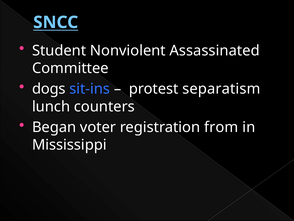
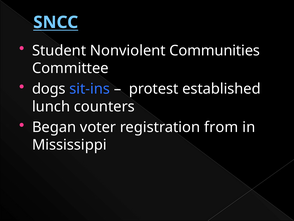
Assassinated: Assassinated -> Communities
separatism: separatism -> established
